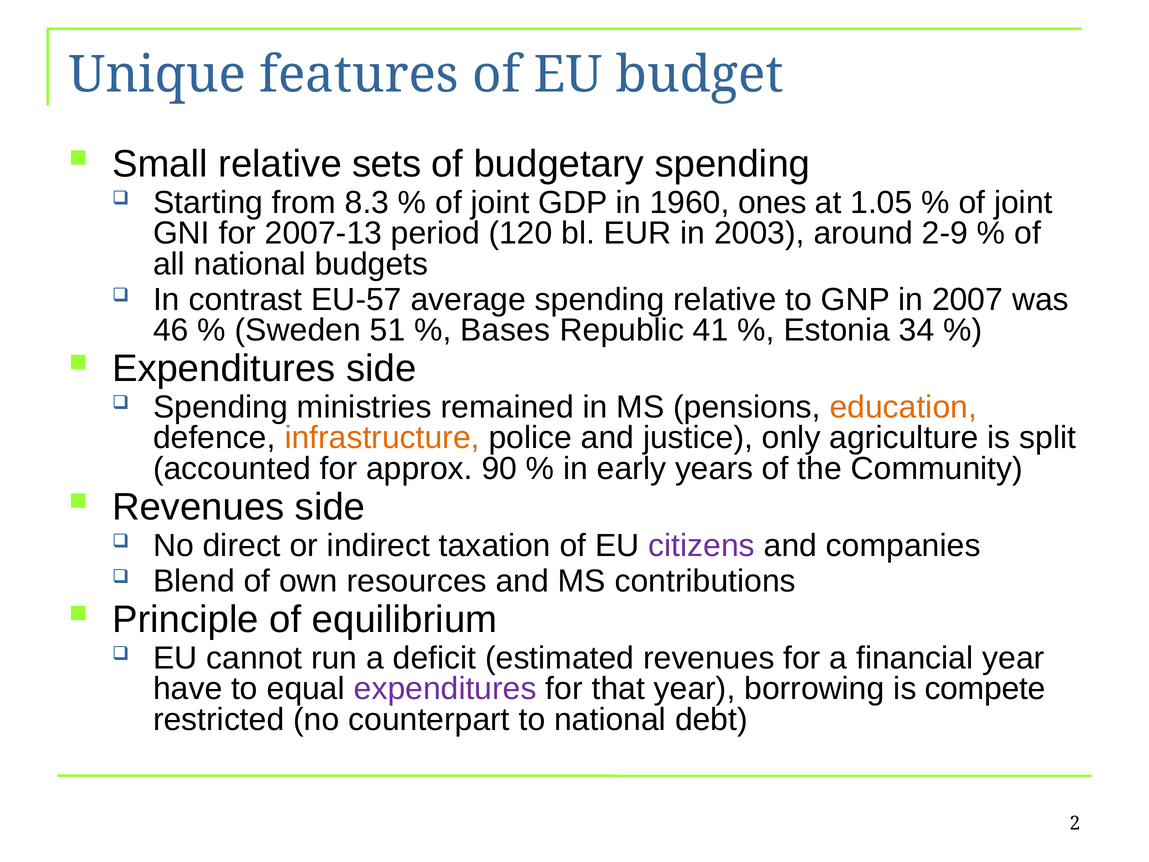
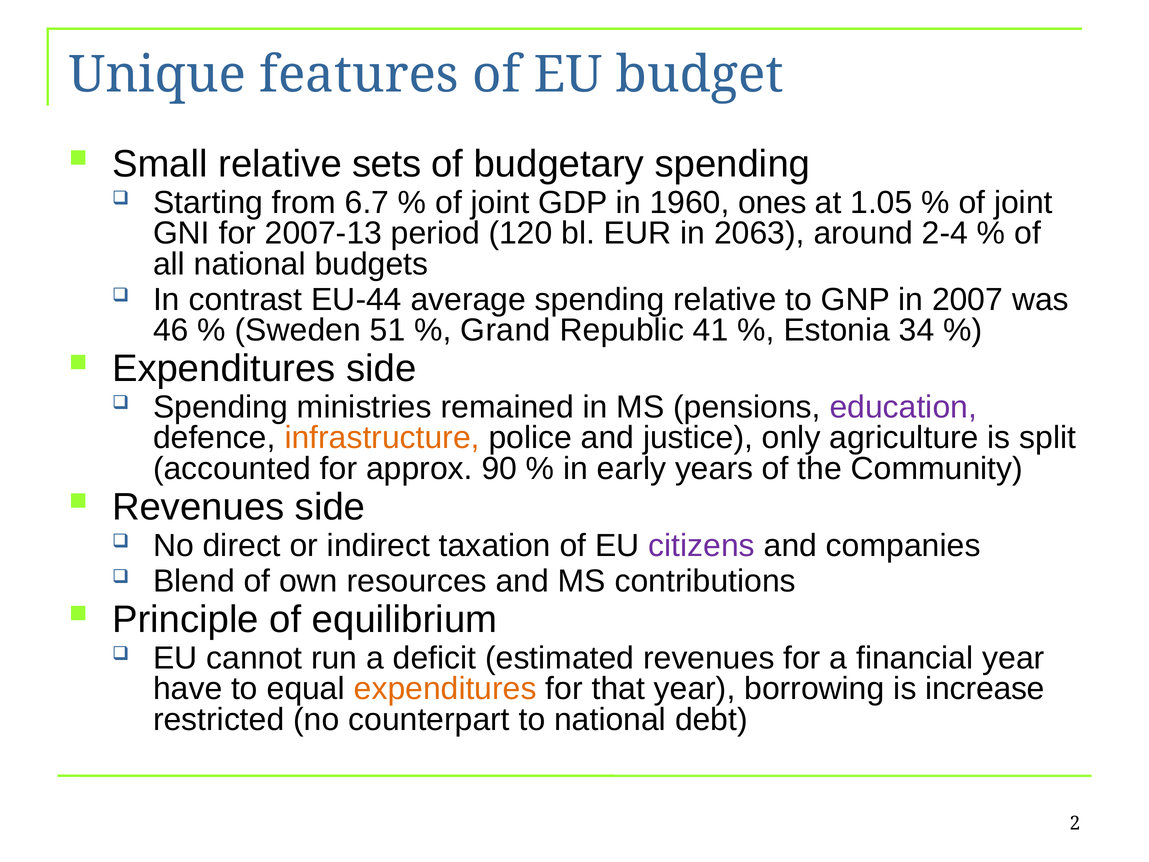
8.3: 8.3 -> 6.7
2003: 2003 -> 2063
2-9: 2-9 -> 2-4
EU-57: EU-57 -> EU-44
Bases: Bases -> Grand
education colour: orange -> purple
expenditures at (445, 689) colour: purple -> orange
compete: compete -> increase
